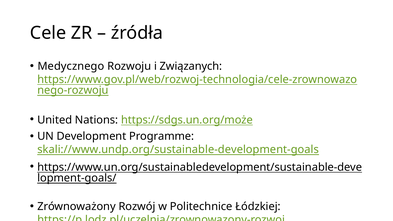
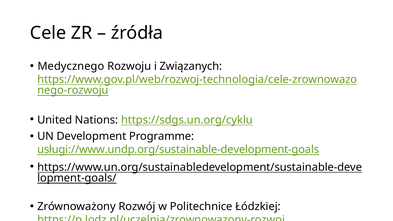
https://sdgs.un.org/może: https://sdgs.un.org/może -> https://sdgs.un.org/cyklu
skali://www.undp.org/sustainable-development-goals: skali://www.undp.org/sustainable-development-goals -> usługi://www.undp.org/sustainable-development-goals
